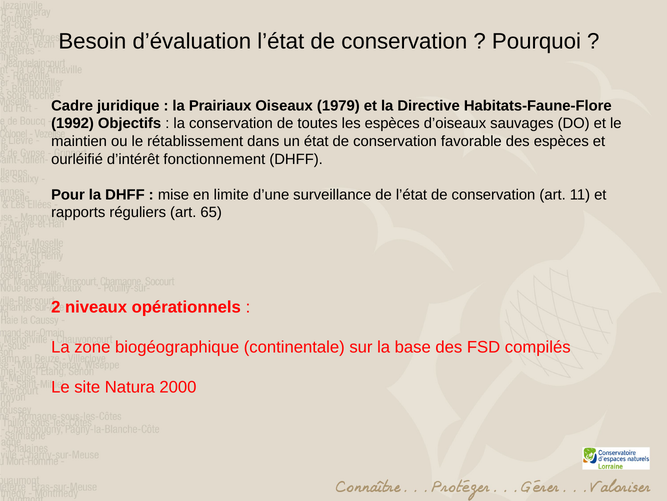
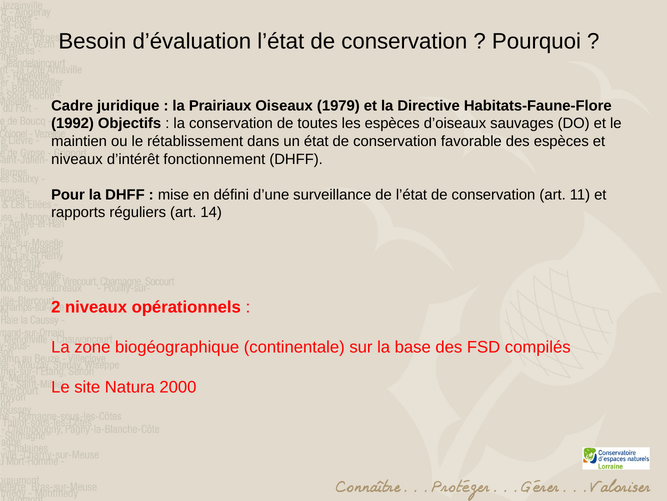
ourléifié at (77, 159): ourléifié -> niveaux
limite: limite -> défini
65: 65 -> 14
